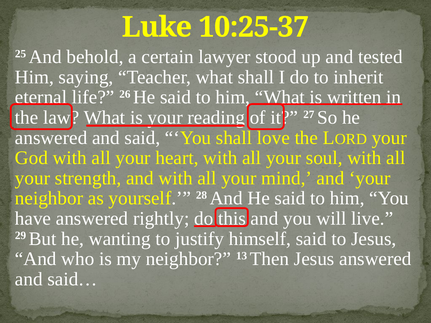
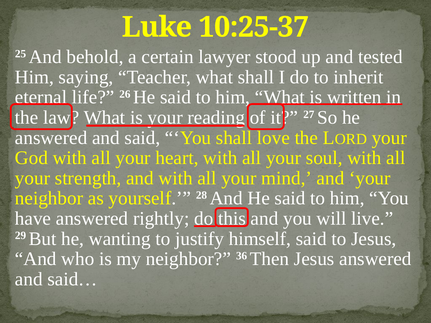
13: 13 -> 36
